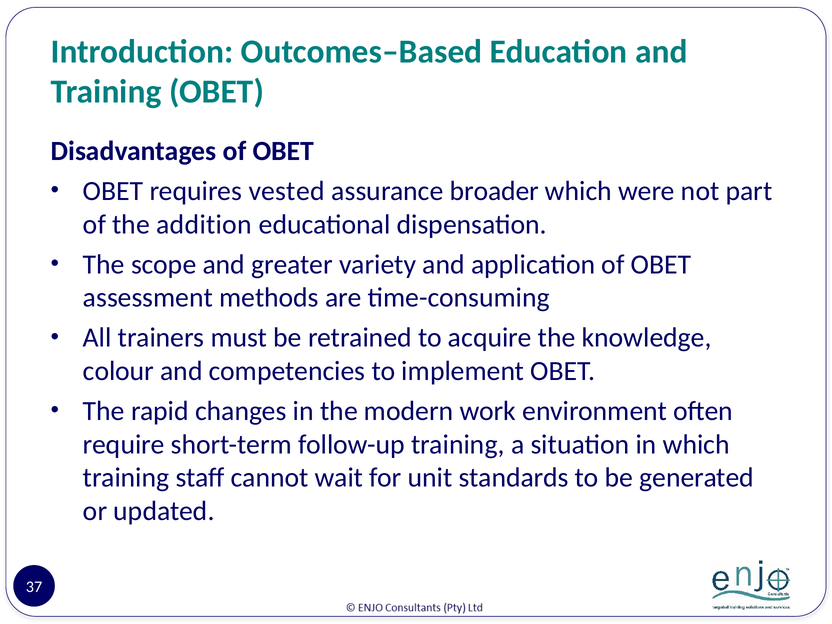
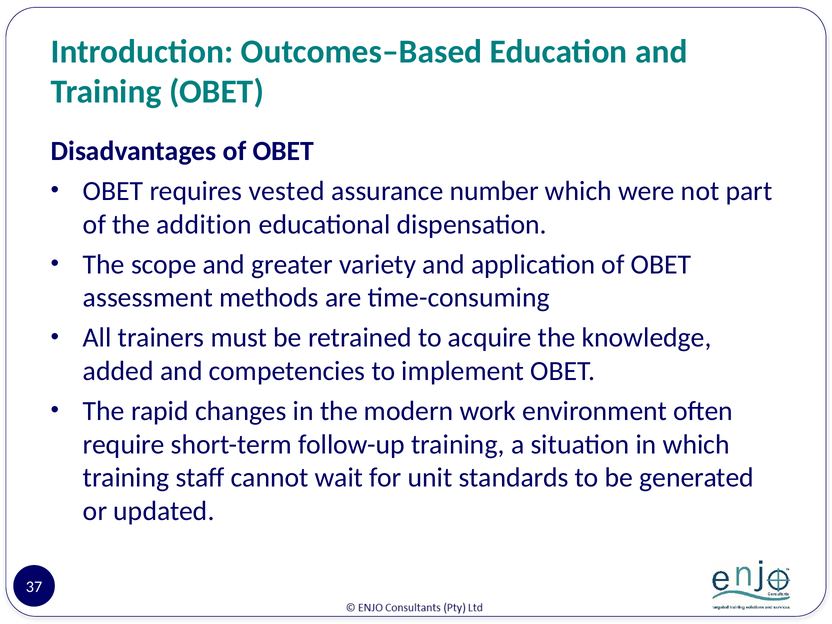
broader: broader -> number
colour: colour -> added
